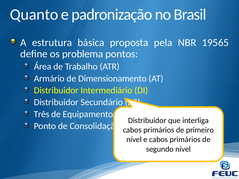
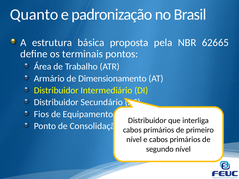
19565: 19565 -> 62665
problema: problema -> terminais
Três: Três -> Fios
